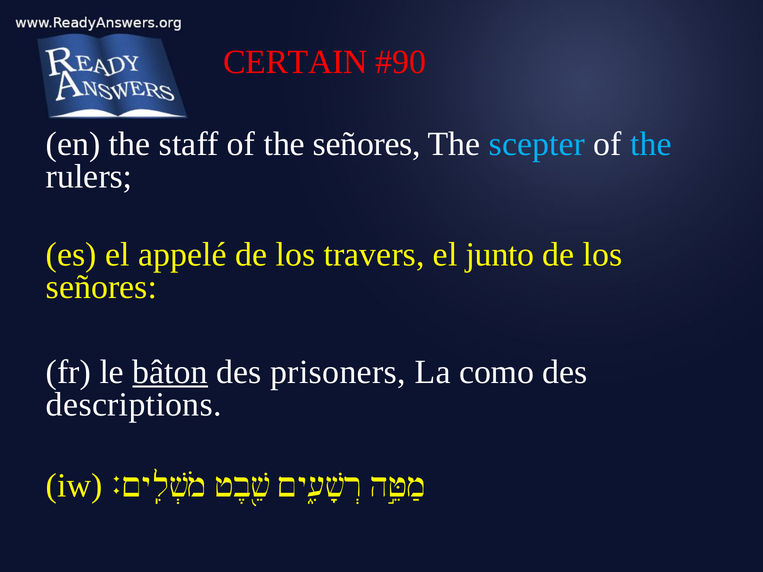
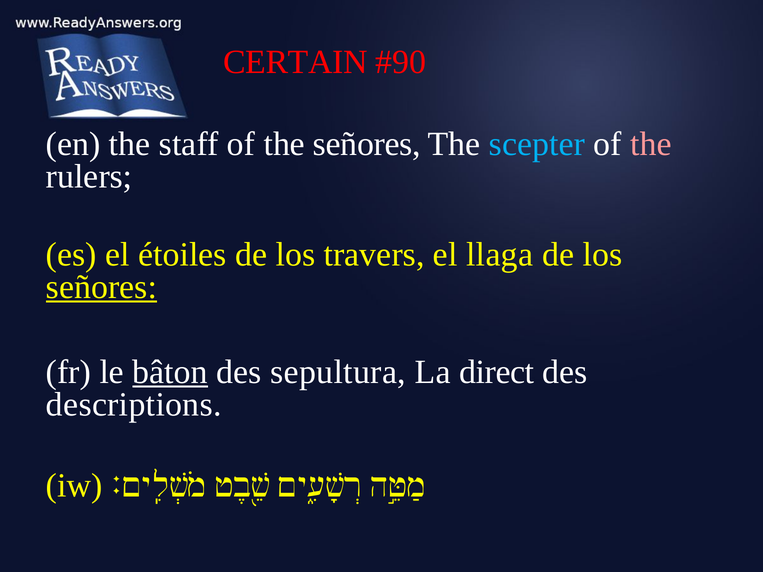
the at (651, 144) colour: light blue -> pink
appelé: appelé -> étoiles
junto: junto -> llaga
señores at (101, 287) underline: none -> present
prisoners: prisoners -> sepultura
como: como -> direct
